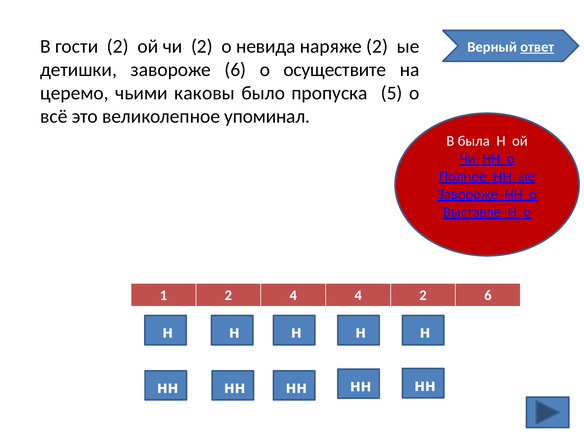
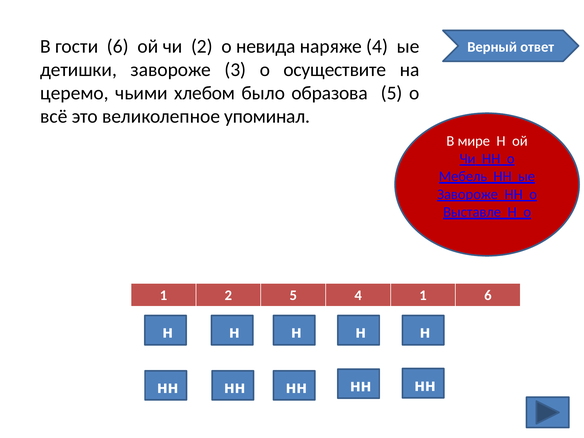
гости 2: 2 -> 6
наряже 2: 2 -> 4
ответ underline: present -> none
завороже 6: 6 -> 3
каковы: каковы -> хлебом
пропуска: пропуска -> образова
была: была -> мире
Полное: Полное -> Мебель
2 4: 4 -> 5
4 2: 2 -> 1
